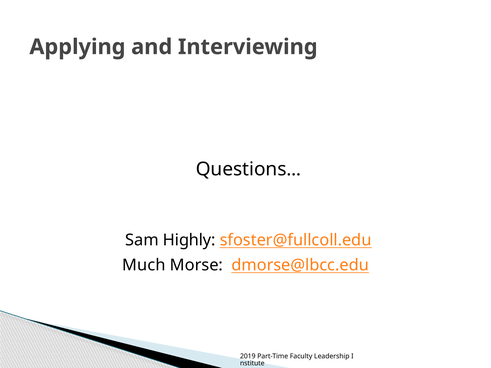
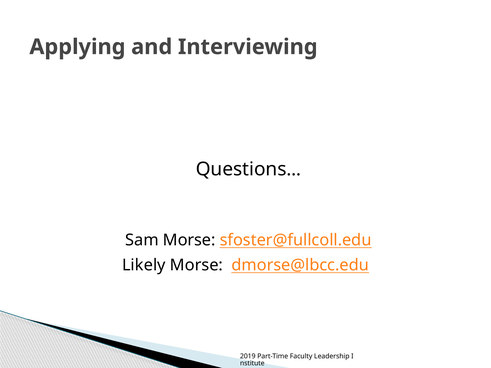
Sam Highly: Highly -> Morse
Much: Much -> Likely
